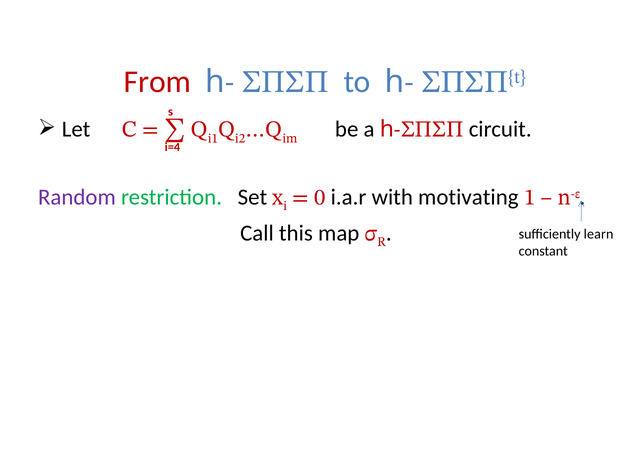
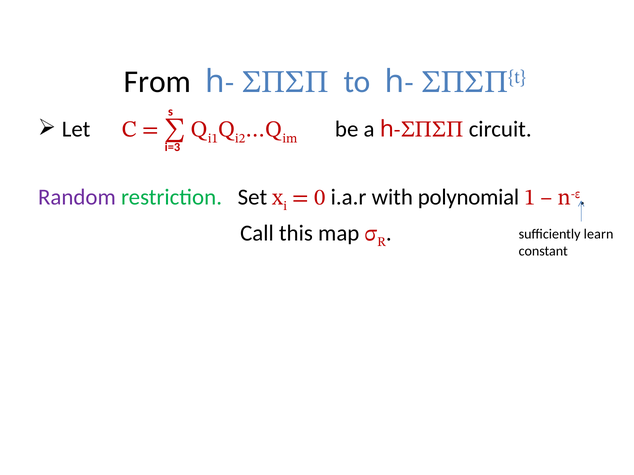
From colour: red -> black
i=4: i=4 -> i=3
motivating: motivating -> polynomial
